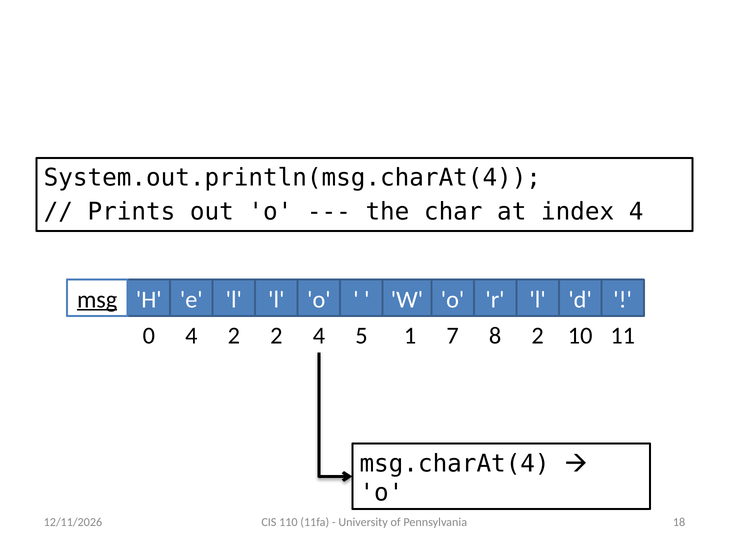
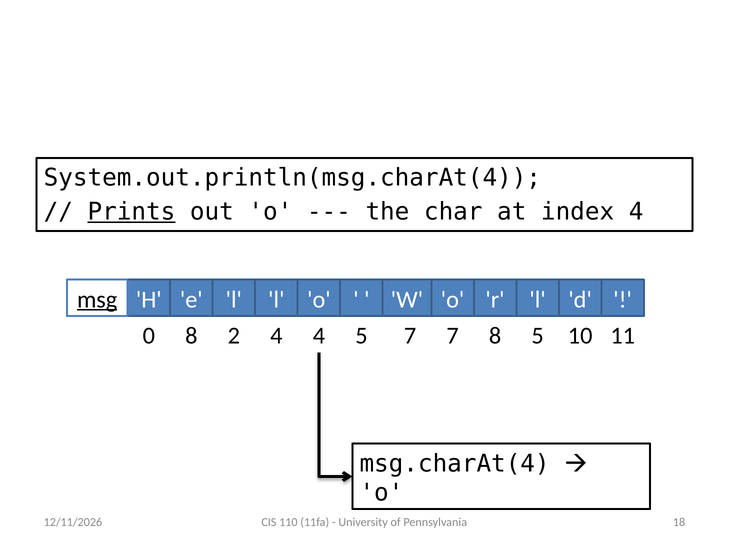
Prints underline: none -> present
0 4: 4 -> 8
2 2: 2 -> 4
5 1: 1 -> 7
8 2: 2 -> 5
